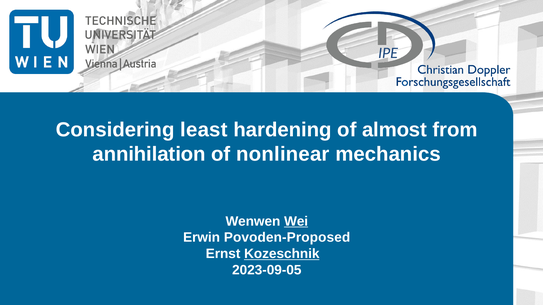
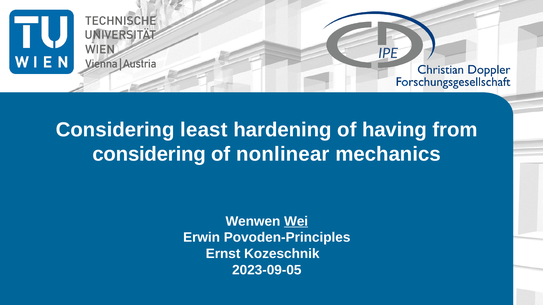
almost: almost -> having
annihilation at (149, 154): annihilation -> considering
Povoden-Proposed: Povoden-Proposed -> Povoden-Principles
Kozeschnik underline: present -> none
